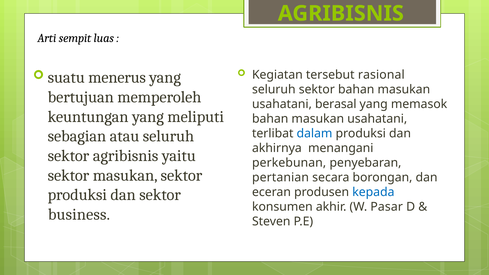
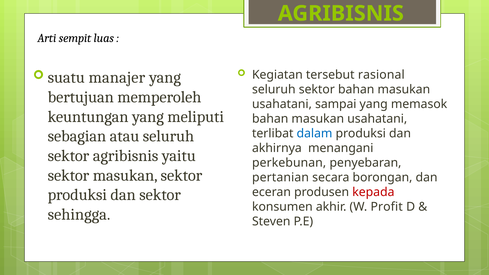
menerus: menerus -> manajer
berasal: berasal -> sampai
kepada colour: blue -> red
Pasar: Pasar -> Profit
business: business -> sehingga
